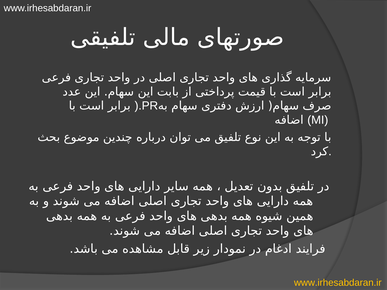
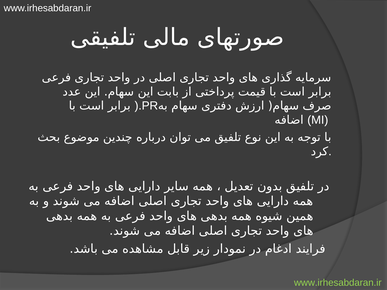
www.irhesabdaran.ir at (338, 283) colour: yellow -> light green
